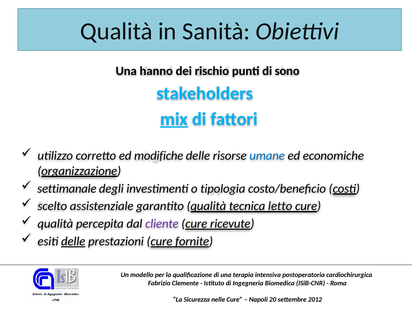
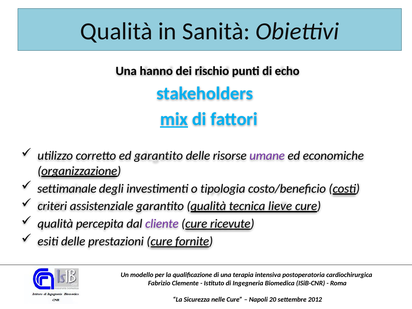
sono: sono -> echo
ed modifiche: modifiche -> garantito
umane colour: blue -> purple
scelto: scelto -> criteri
letto: letto -> lieve
delle at (73, 241) underline: present -> none
